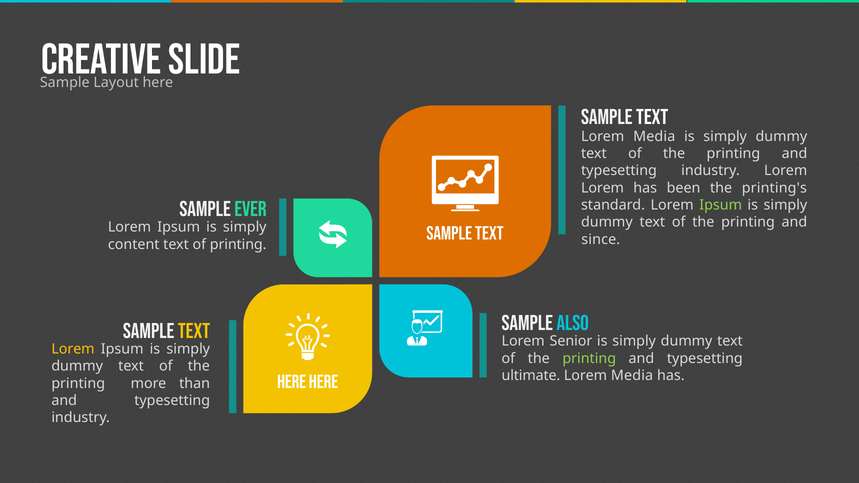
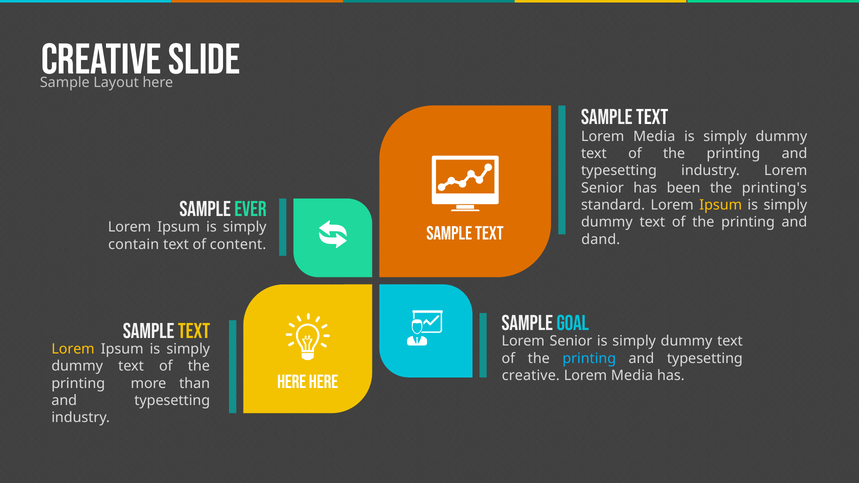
Lorem at (603, 188): Lorem -> Senior
Ipsum at (721, 205) colour: light green -> yellow
since: since -> dand
content: content -> contain
of printing: printing -> content
ALSO: ALSO -> GOAL
printing at (589, 358) colour: light green -> light blue
ultimate at (531, 376): ultimate -> creative
